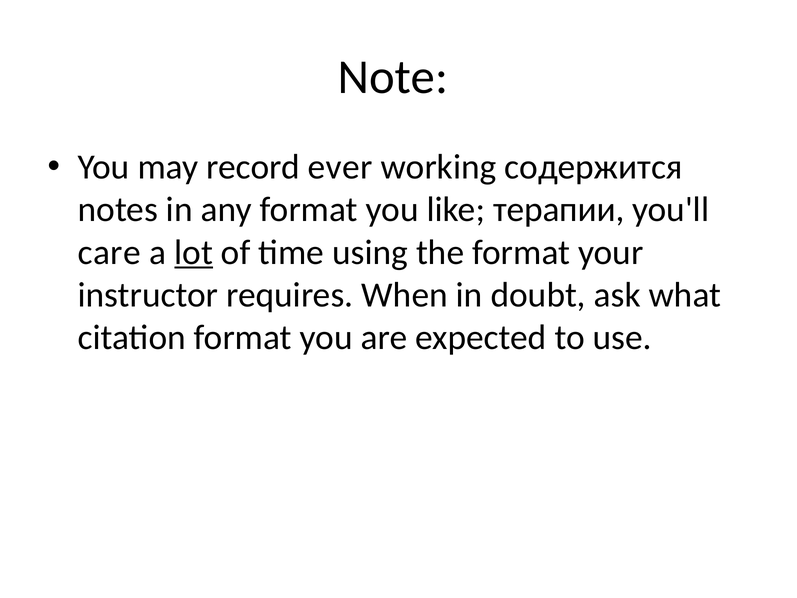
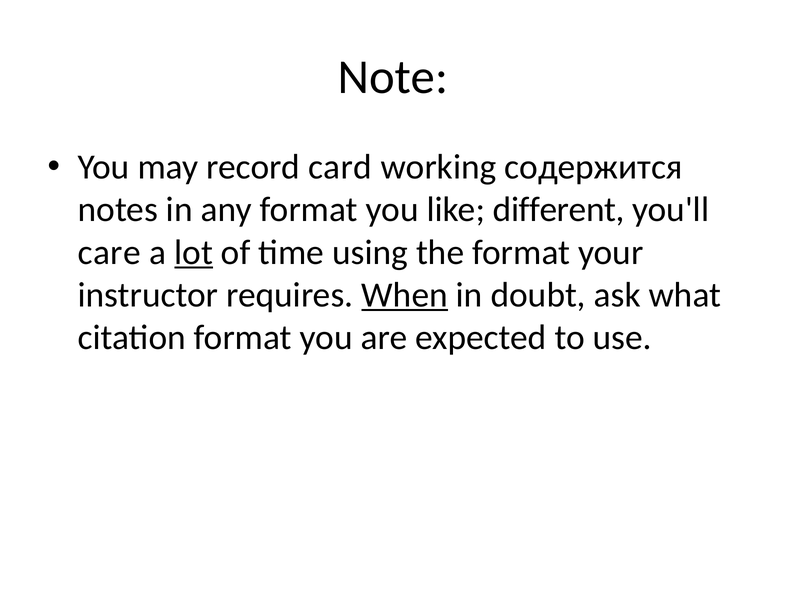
ever: ever -> card
терапии: терапии -> different
When underline: none -> present
